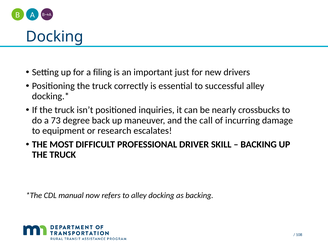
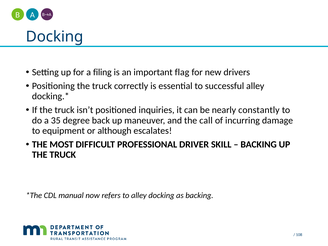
just: just -> flag
crossbucks: crossbucks -> constantly
73: 73 -> 35
research: research -> although
